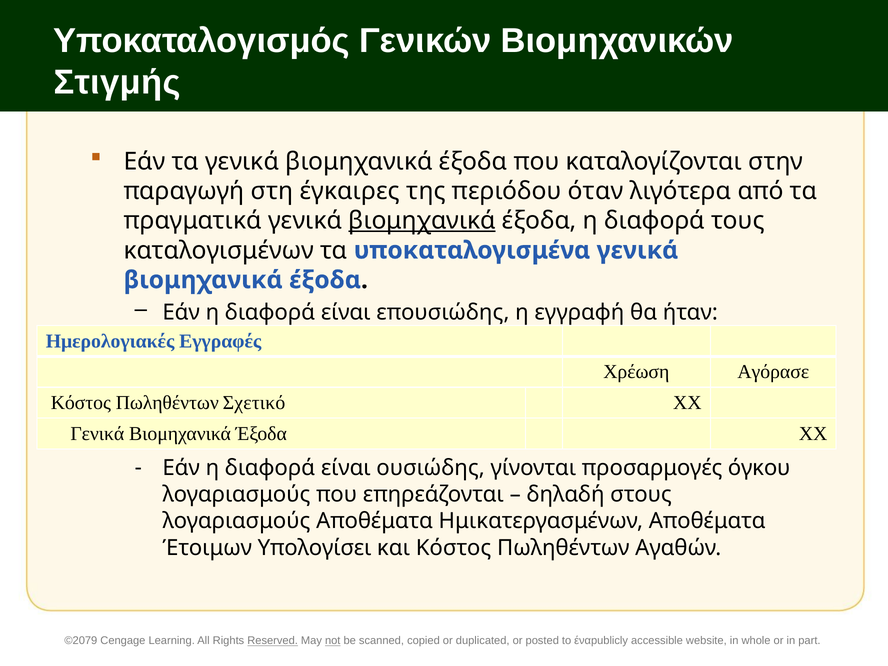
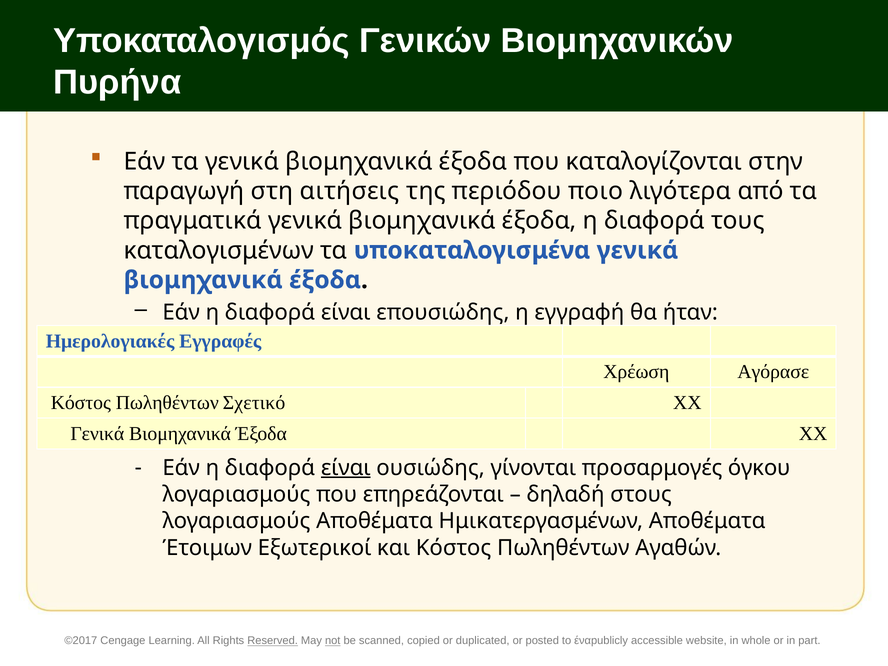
Στιγμής: Στιγμής -> Πυρήνα
έγκαιρες: έγκαιρες -> αιτήσεις
όταν: όταν -> ποιο
βιομηχανικά at (422, 221) underline: present -> none
είναι at (346, 468) underline: none -> present
Υπολογίσει: Υπολογίσει -> Εξωτερικοί
©2079: ©2079 -> ©2017
